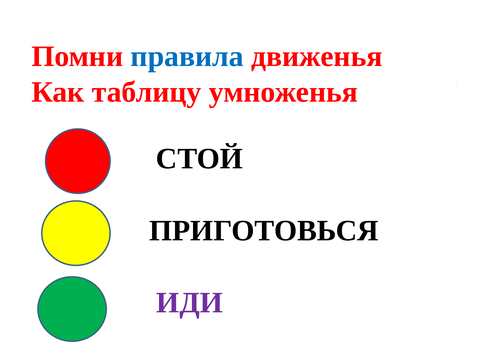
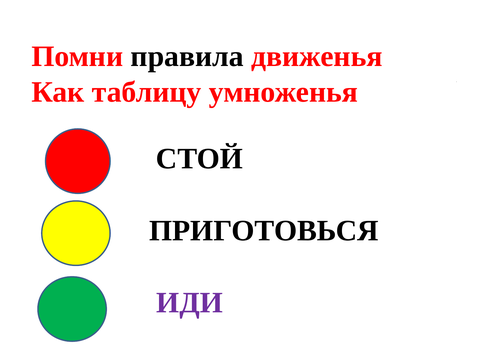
правила colour: blue -> black
